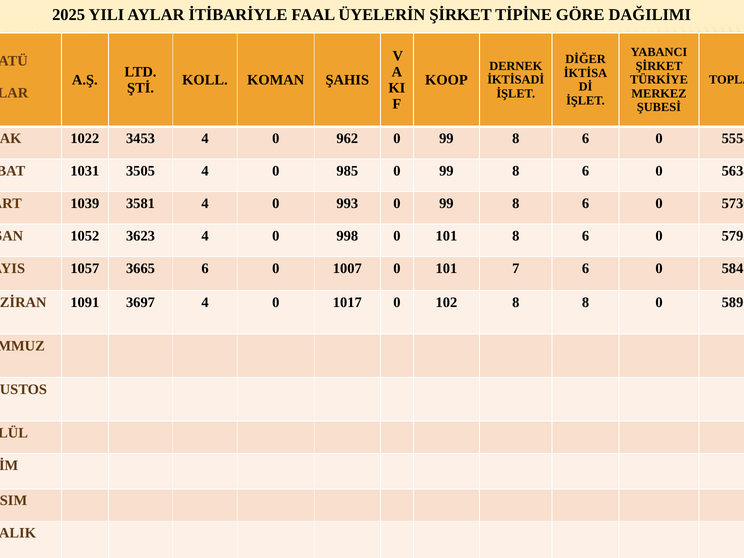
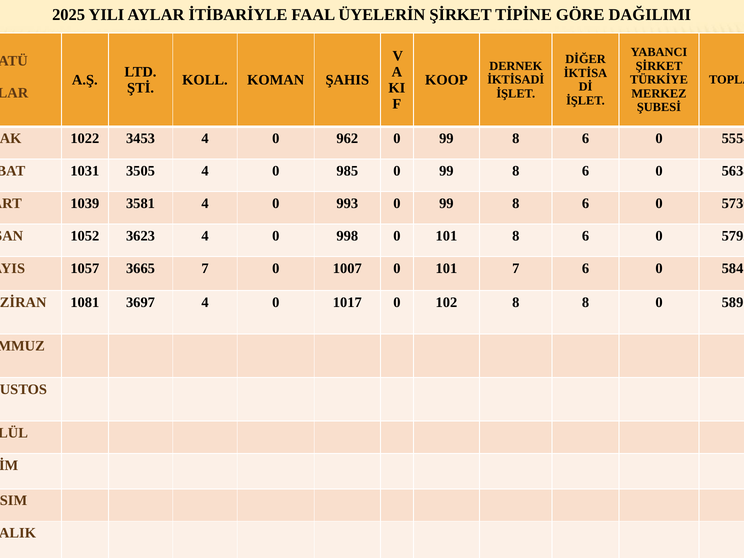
3665 6: 6 -> 7
1091: 1091 -> 1081
